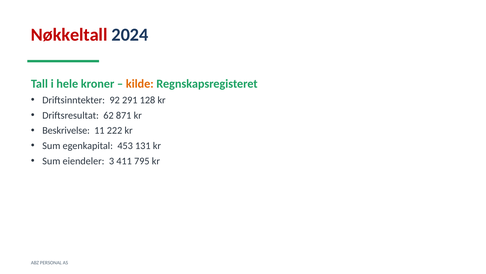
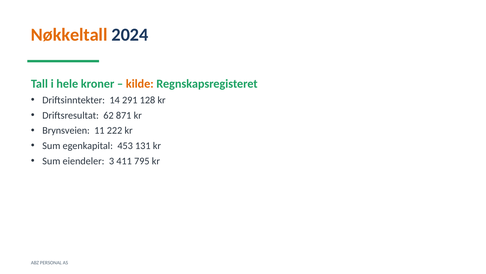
Nøkkeltall colour: red -> orange
92: 92 -> 14
Beskrivelse: Beskrivelse -> Brynsveien
